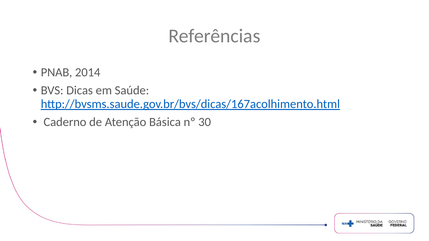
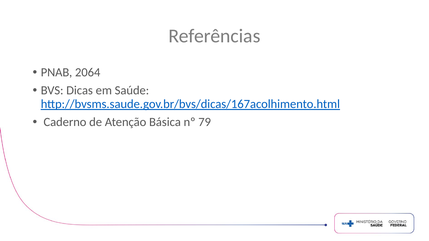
2014: 2014 -> 2064
30: 30 -> 79
